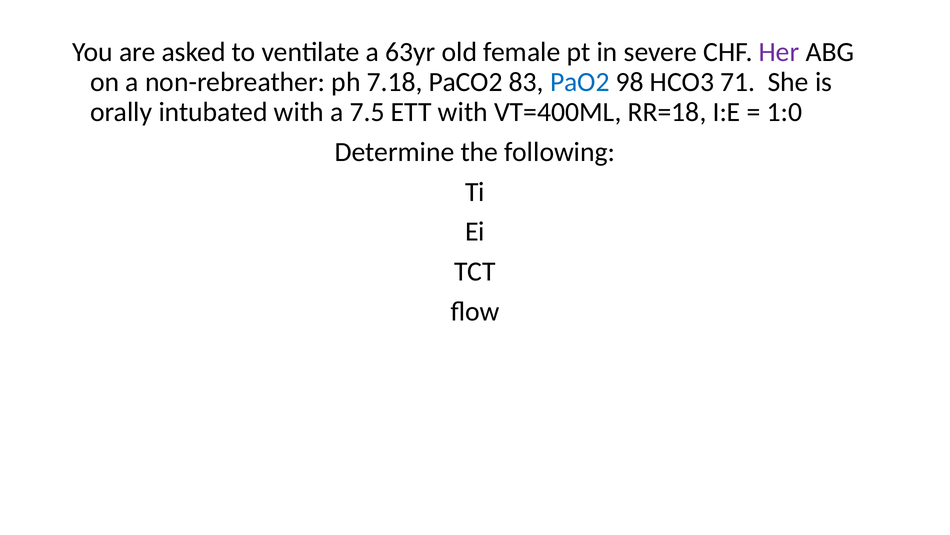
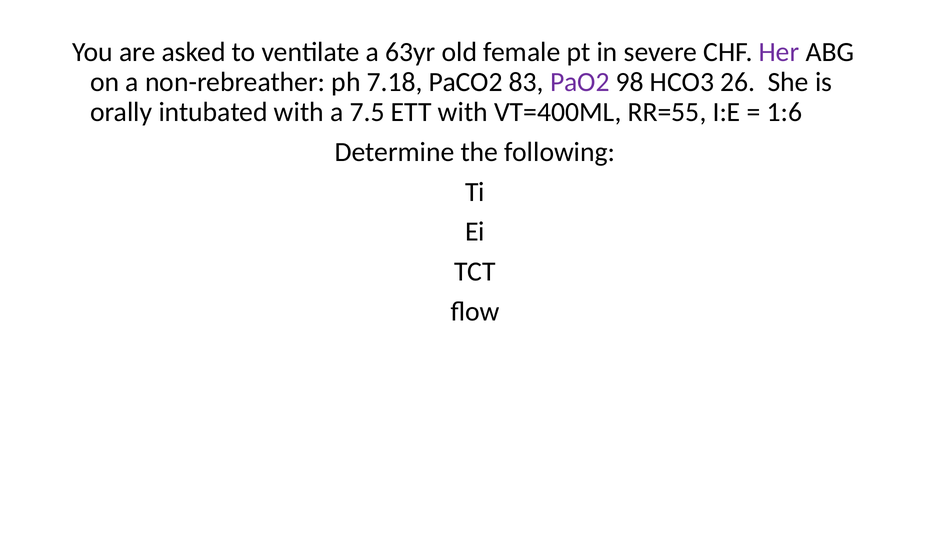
PaO2 colour: blue -> purple
71: 71 -> 26
RR=18: RR=18 -> RR=55
1:0: 1:0 -> 1:6
